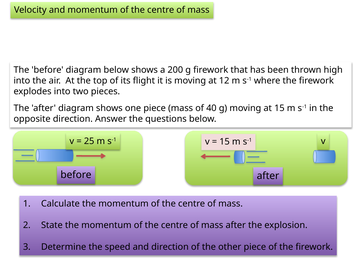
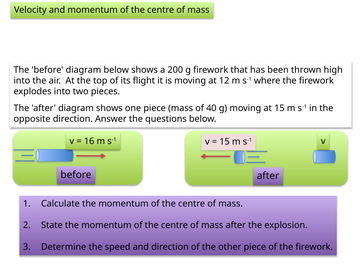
25: 25 -> 16
